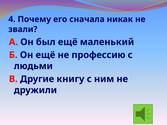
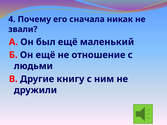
профессию: профессию -> отношение
